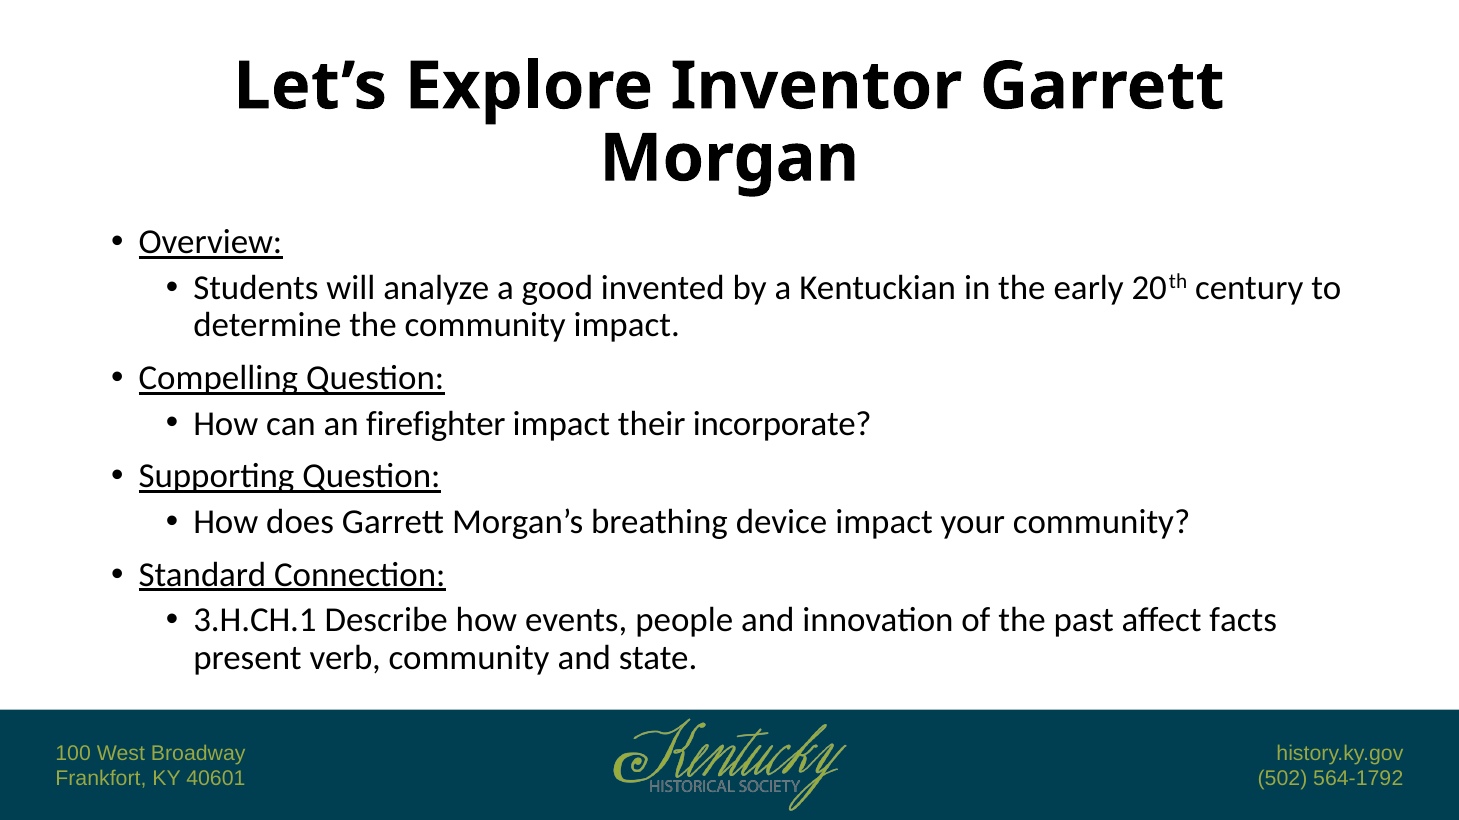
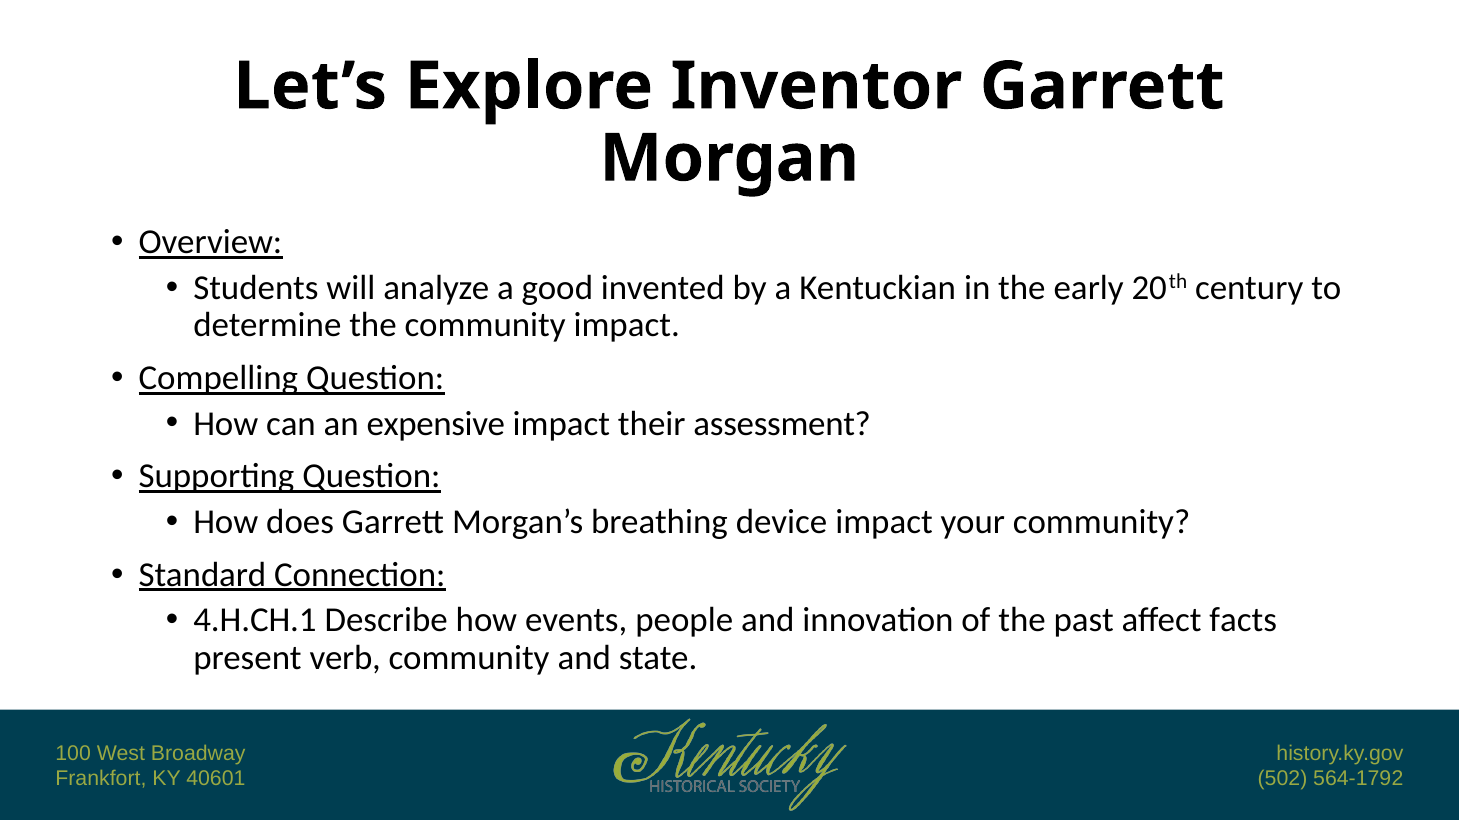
firefighter: firefighter -> expensive
incorporate: incorporate -> assessment
3.H.CH.1: 3.H.CH.1 -> 4.H.CH.1
